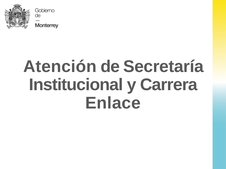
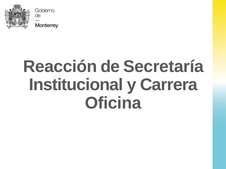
Atención: Atención -> Reacción
Enlace: Enlace -> Oficina
